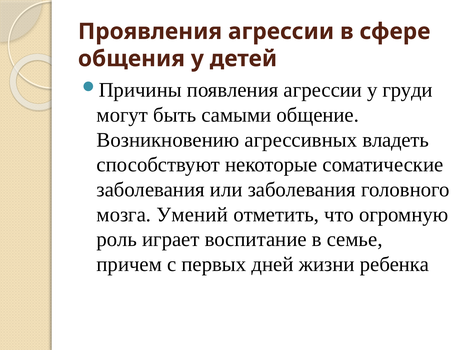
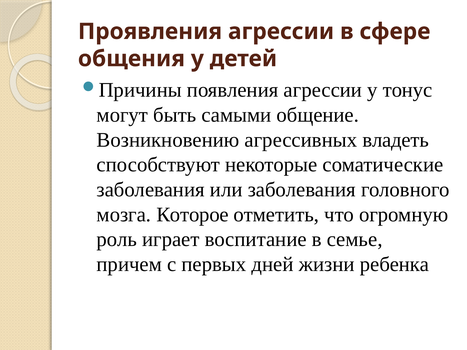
груди: груди -> тонус
Умений: Умений -> Которое
